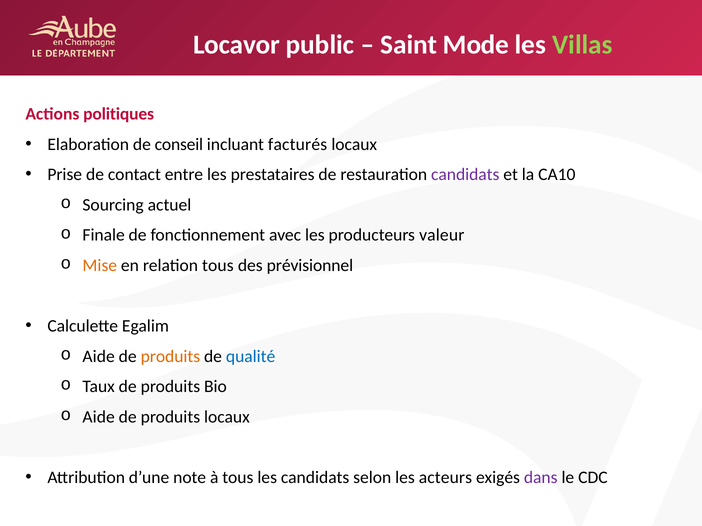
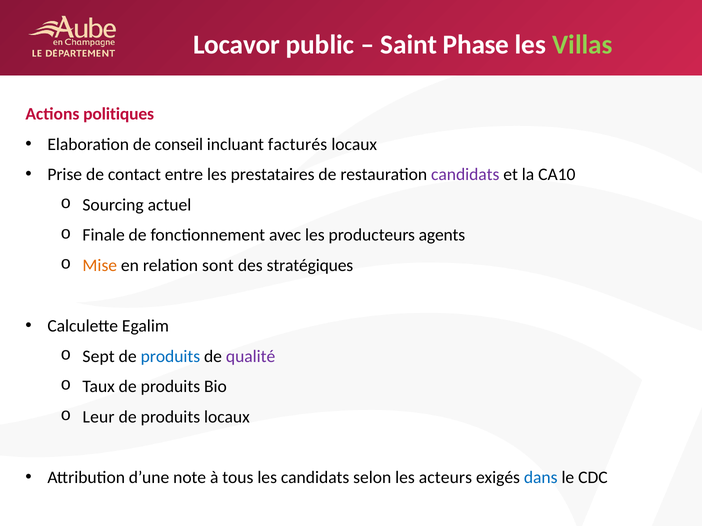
Mode: Mode -> Phase
valeur: valeur -> agents
relation tous: tous -> sont
prévisionnel: prévisionnel -> stratégiques
Aide at (99, 357): Aide -> Sept
produits at (170, 357) colour: orange -> blue
qualité colour: blue -> purple
Aide at (99, 417): Aide -> Leur
dans colour: purple -> blue
